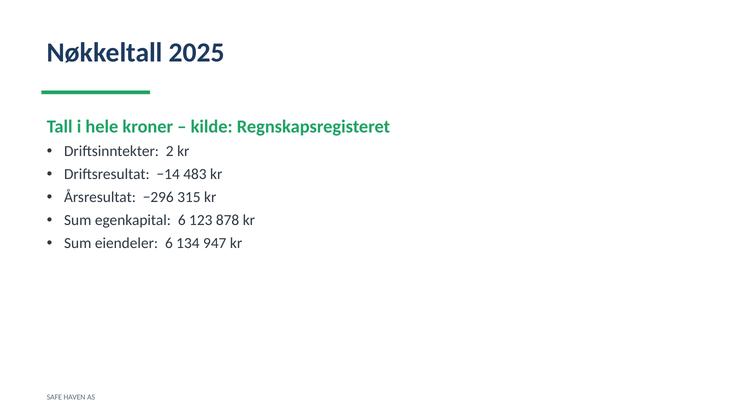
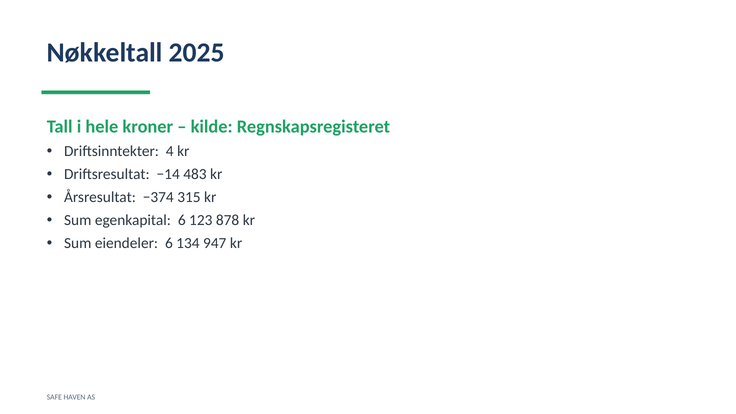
2: 2 -> 4
−296: −296 -> −374
